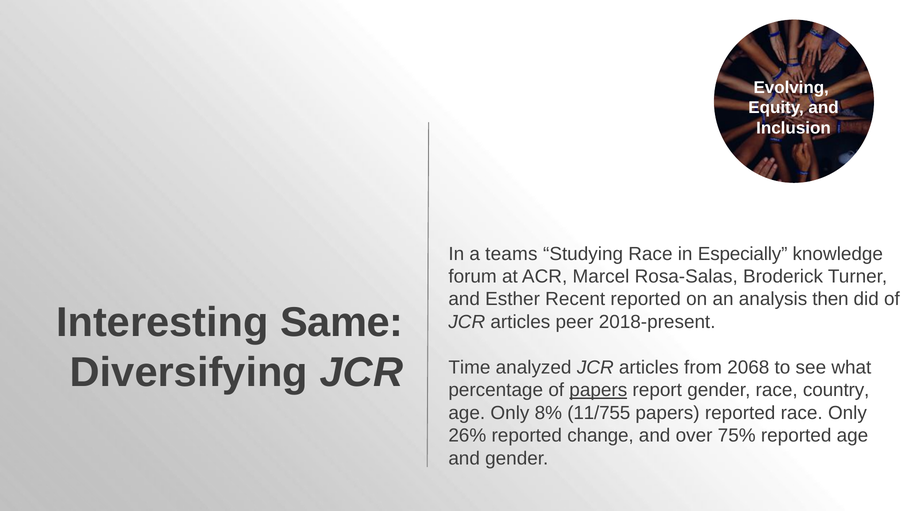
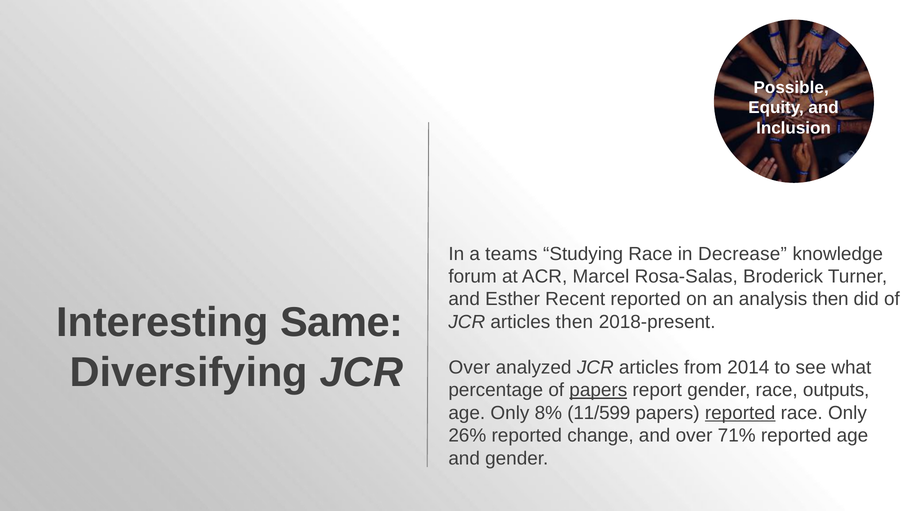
Evolving: Evolving -> Possible
Especially: Especially -> Decrease
articles peer: peer -> then
Time at (469, 367): Time -> Over
2068: 2068 -> 2014
country: country -> outputs
11/755: 11/755 -> 11/599
reported at (740, 413) underline: none -> present
75%: 75% -> 71%
